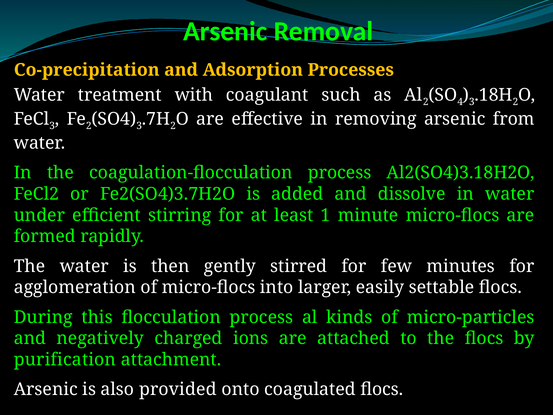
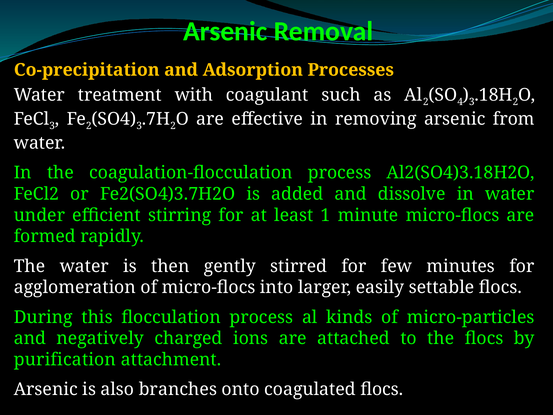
provided: provided -> branches
